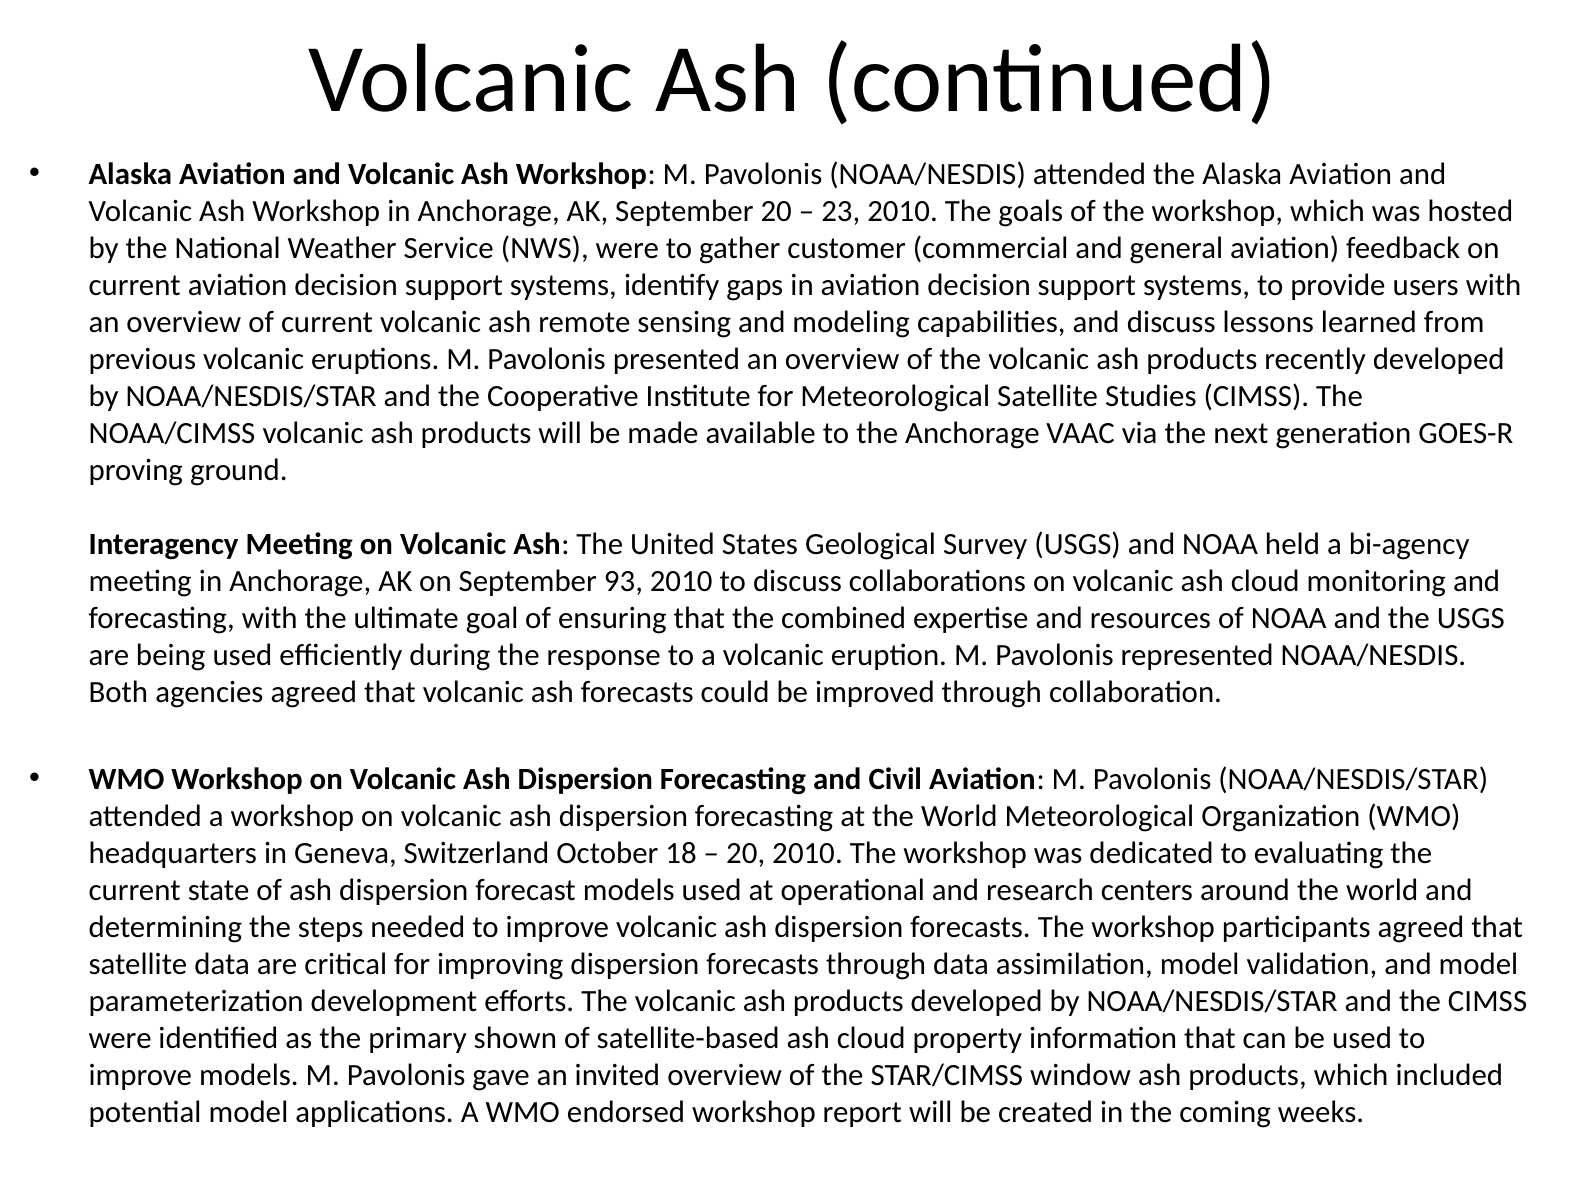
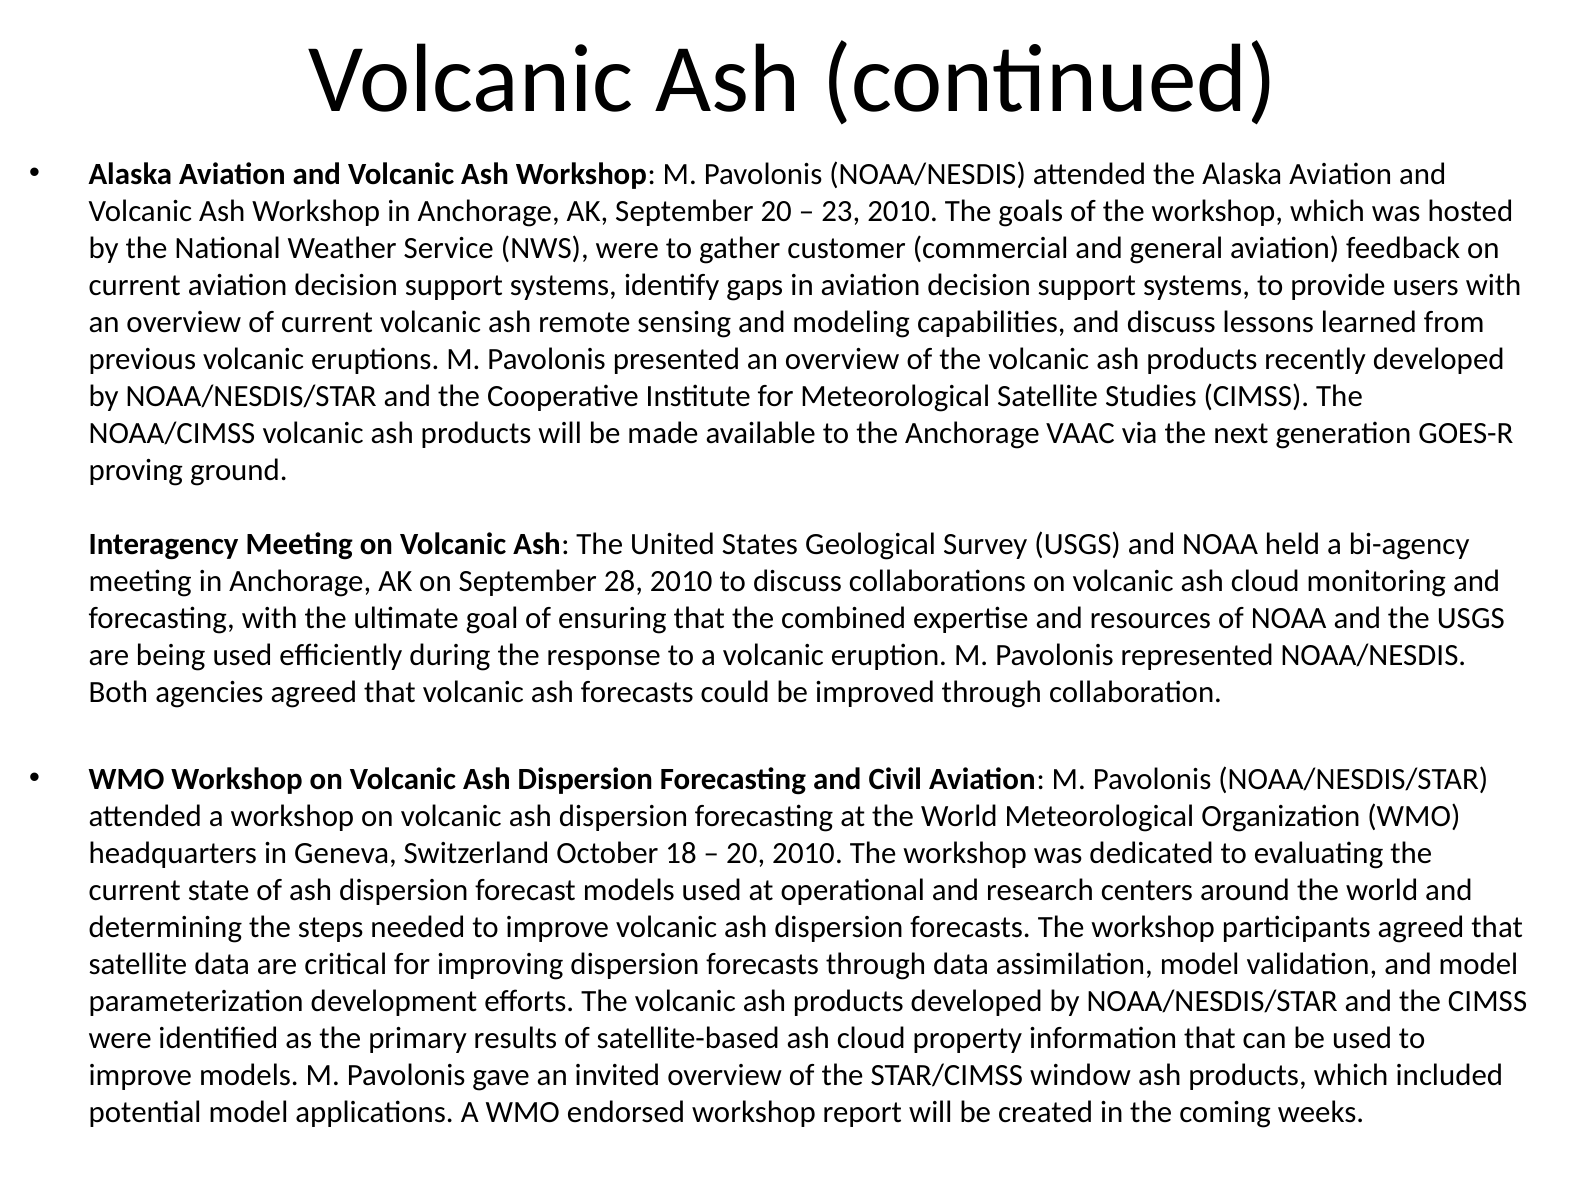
93: 93 -> 28
shown: shown -> results
